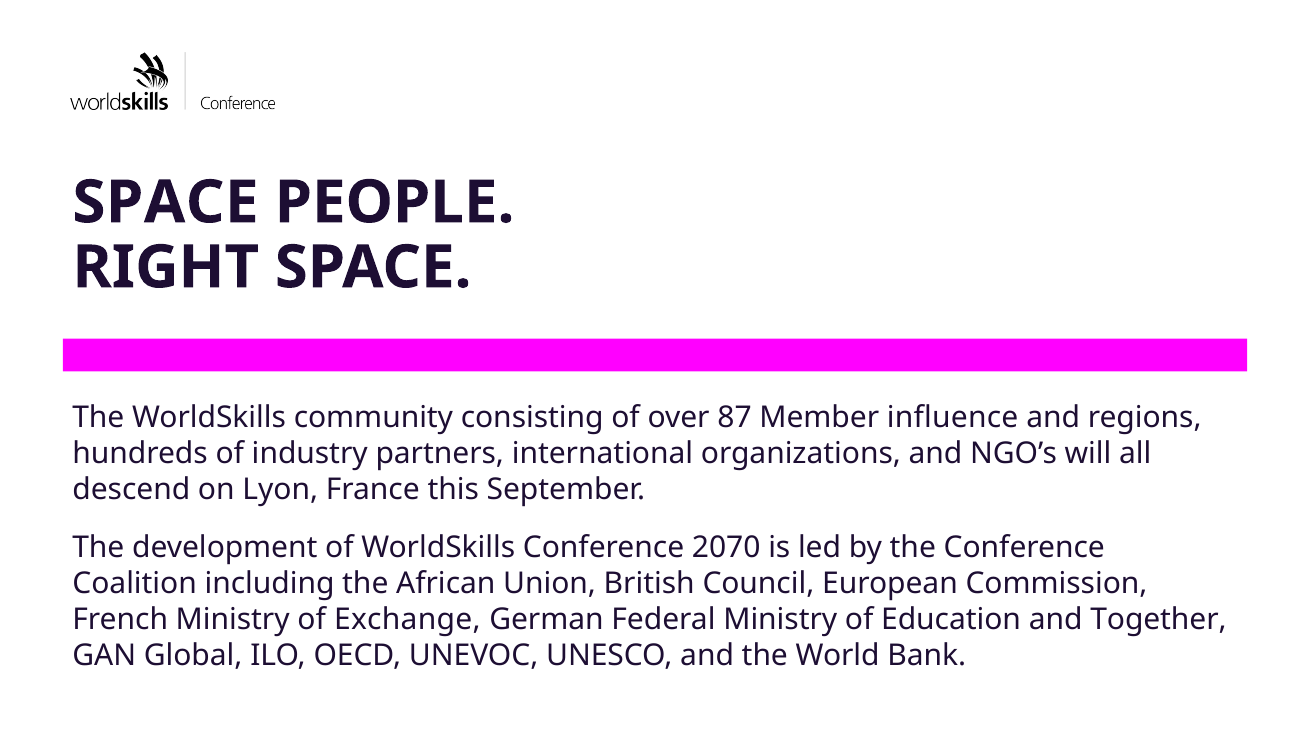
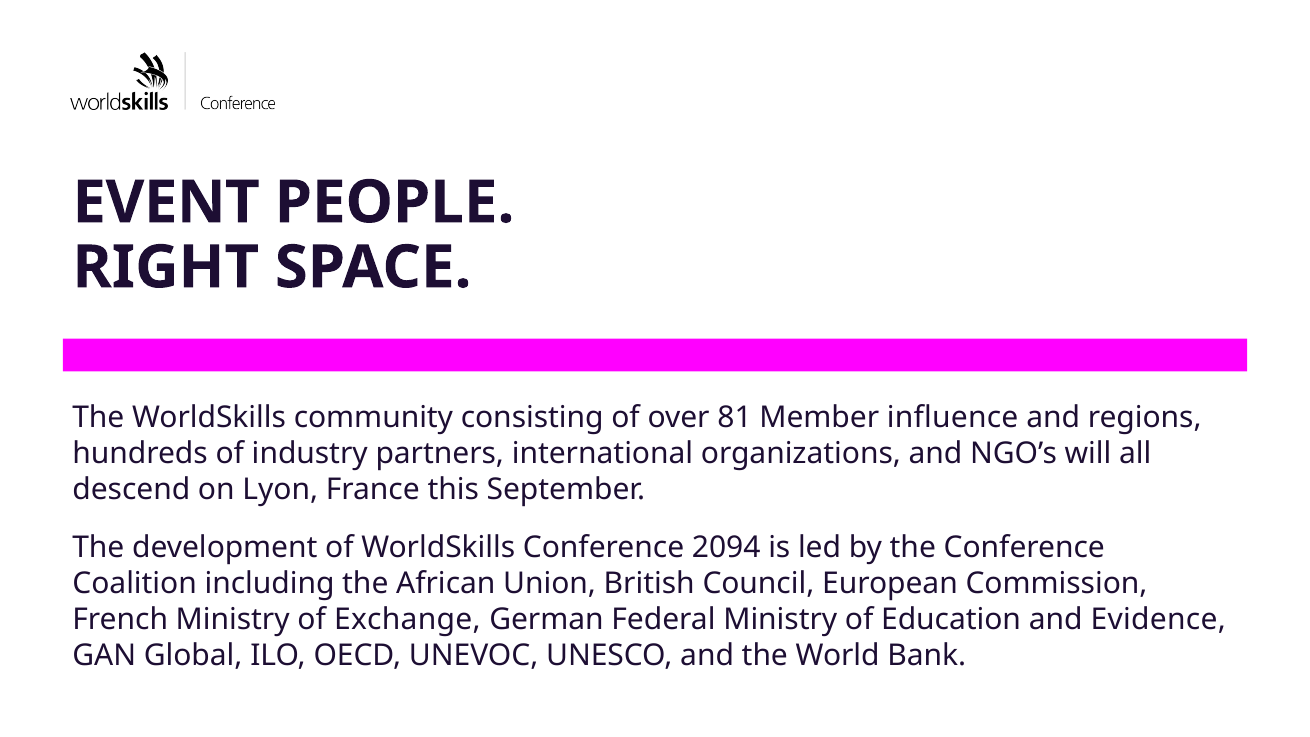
SPACE at (166, 203): SPACE -> EVENT
87: 87 -> 81
2070: 2070 -> 2094
Together: Together -> Evidence
